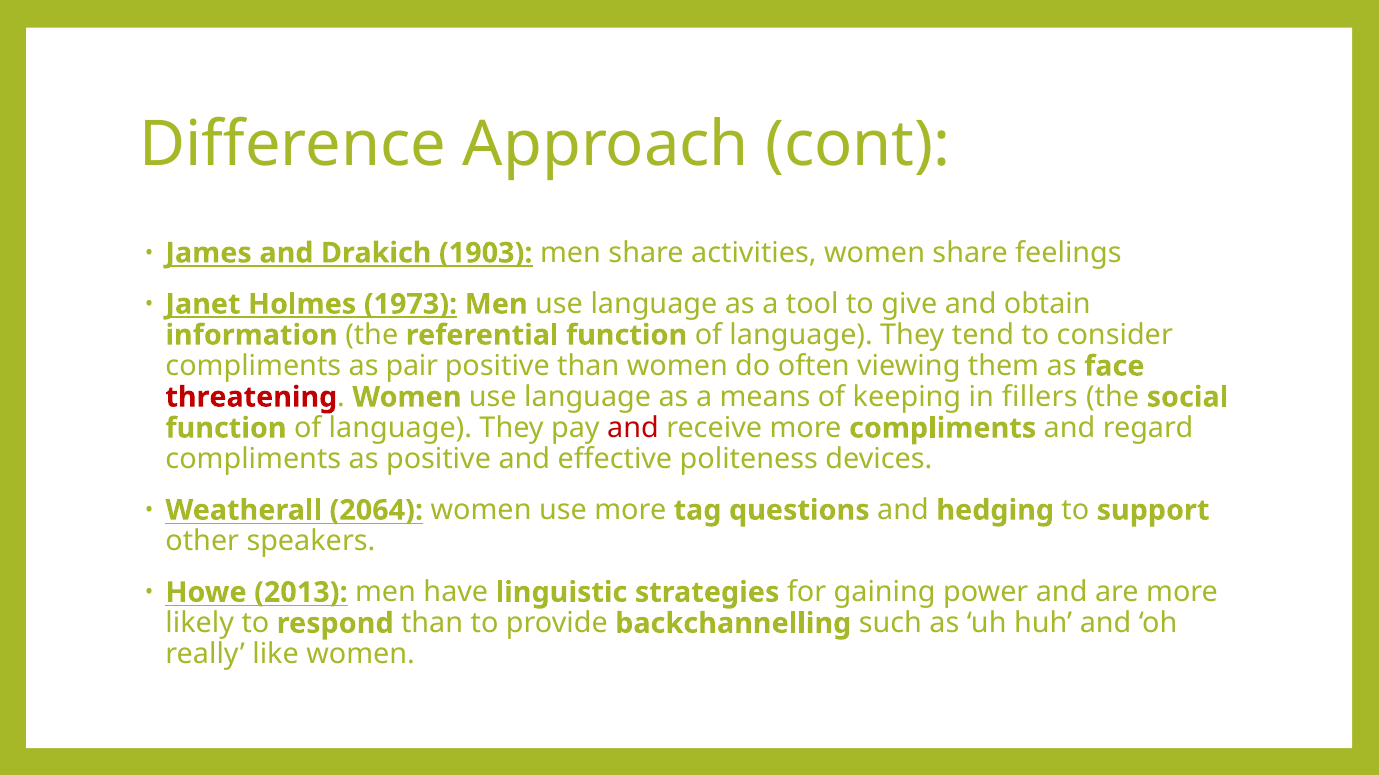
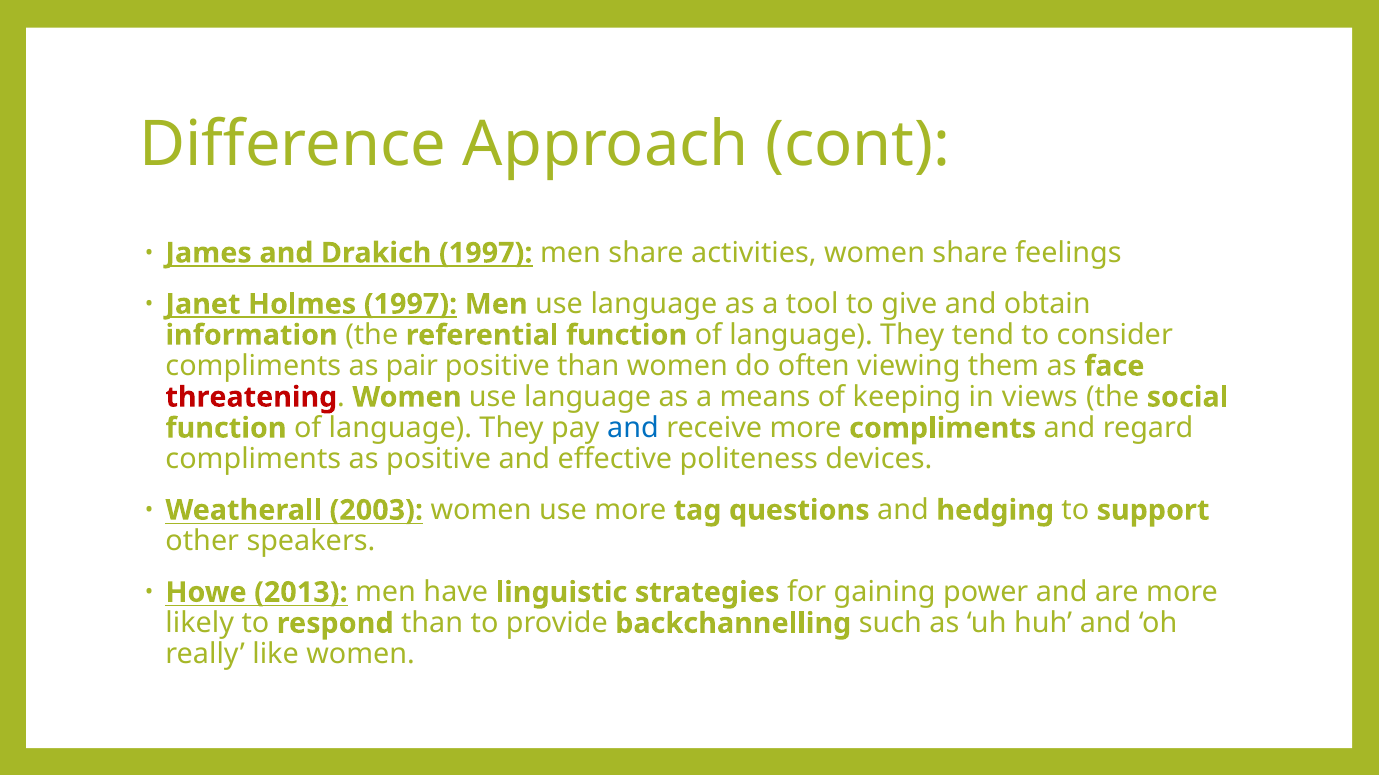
Drakich 1903: 1903 -> 1997
Holmes 1973: 1973 -> 1997
fillers: fillers -> views
and at (633, 428) colour: red -> blue
2064: 2064 -> 2003
